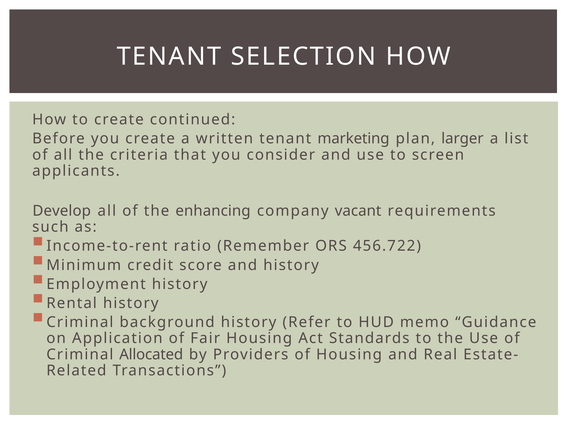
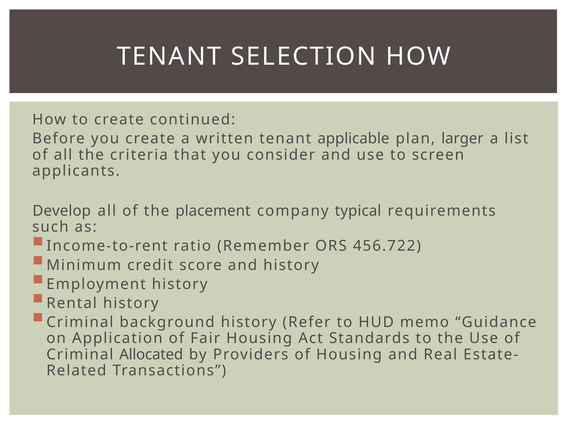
marketing: marketing -> applicable
enhancing: enhancing -> placement
vacant: vacant -> typical
